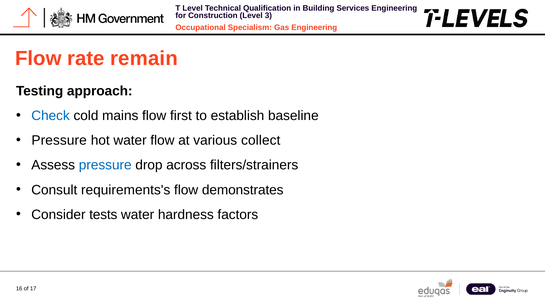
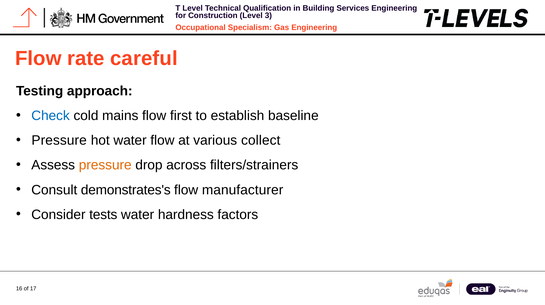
remain: remain -> careful
pressure at (105, 165) colour: blue -> orange
requirements's: requirements's -> demonstrates's
demonstrates: demonstrates -> manufacturer
